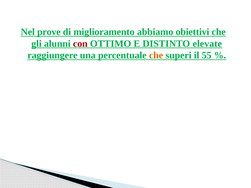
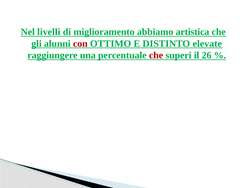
prove: prove -> livelli
obiettivi: obiettivi -> artistica
che at (156, 55) colour: orange -> red
55: 55 -> 26
